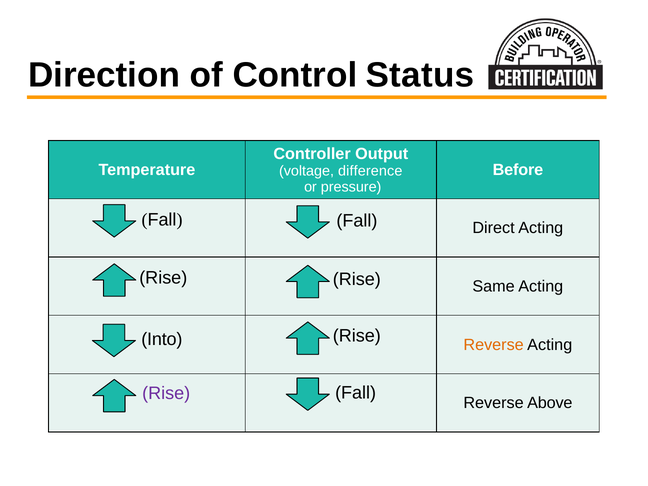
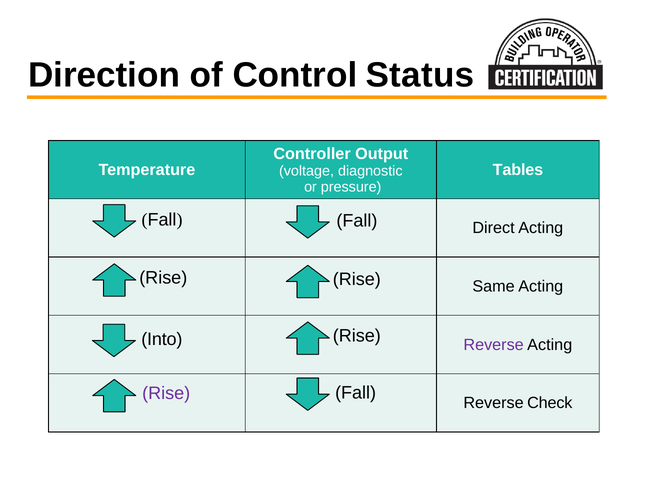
Before: Before -> Tables
difference: difference -> diagnostic
Reverse at (494, 345) colour: orange -> purple
Above: Above -> Check
